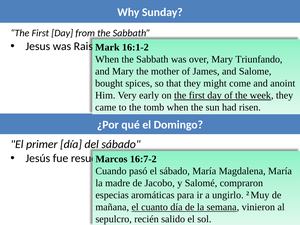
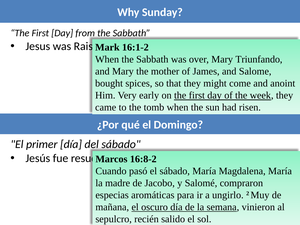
16:7-2: 16:7-2 -> 16:8-2
cuanto: cuanto -> oscuro
